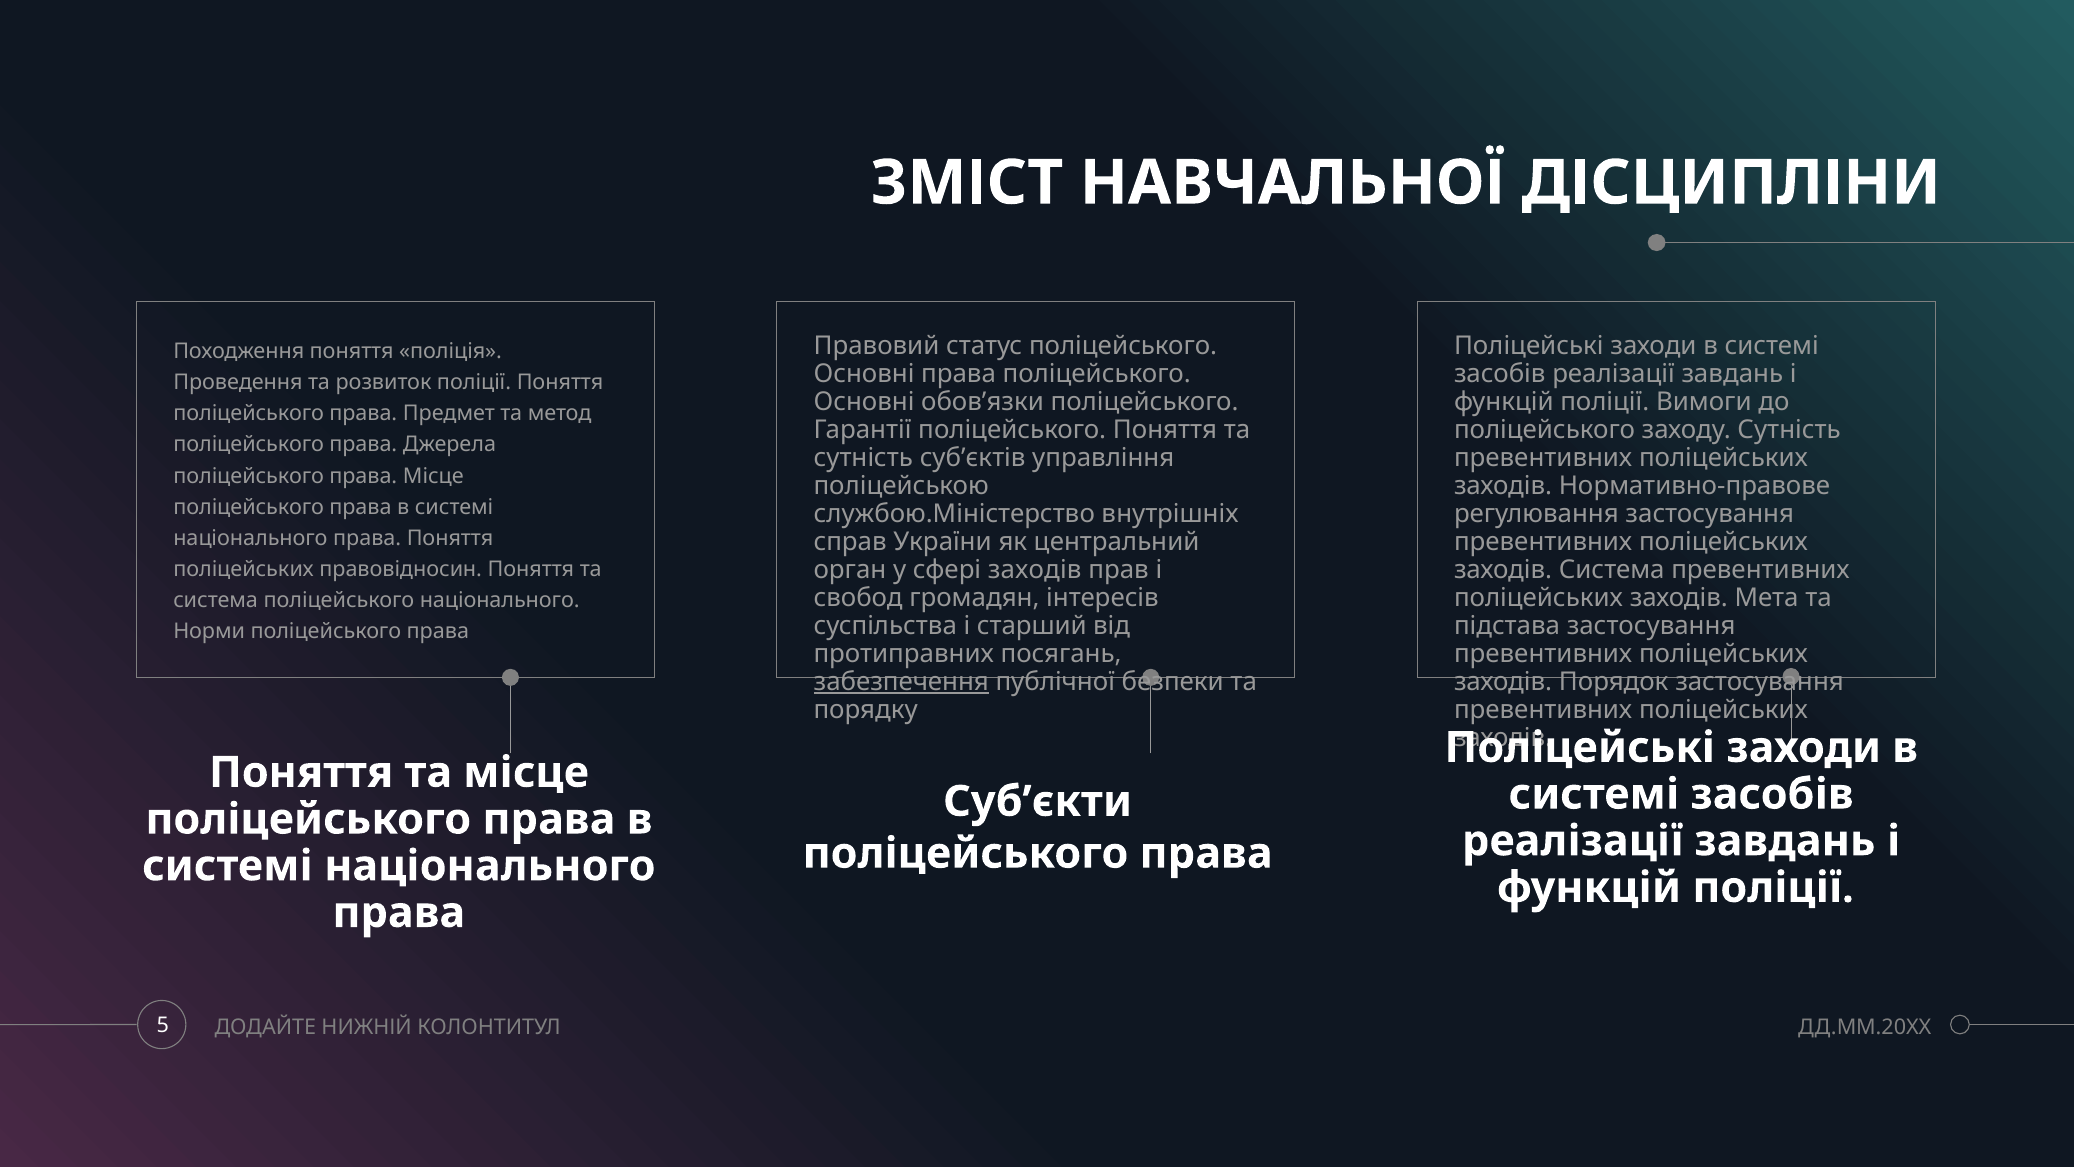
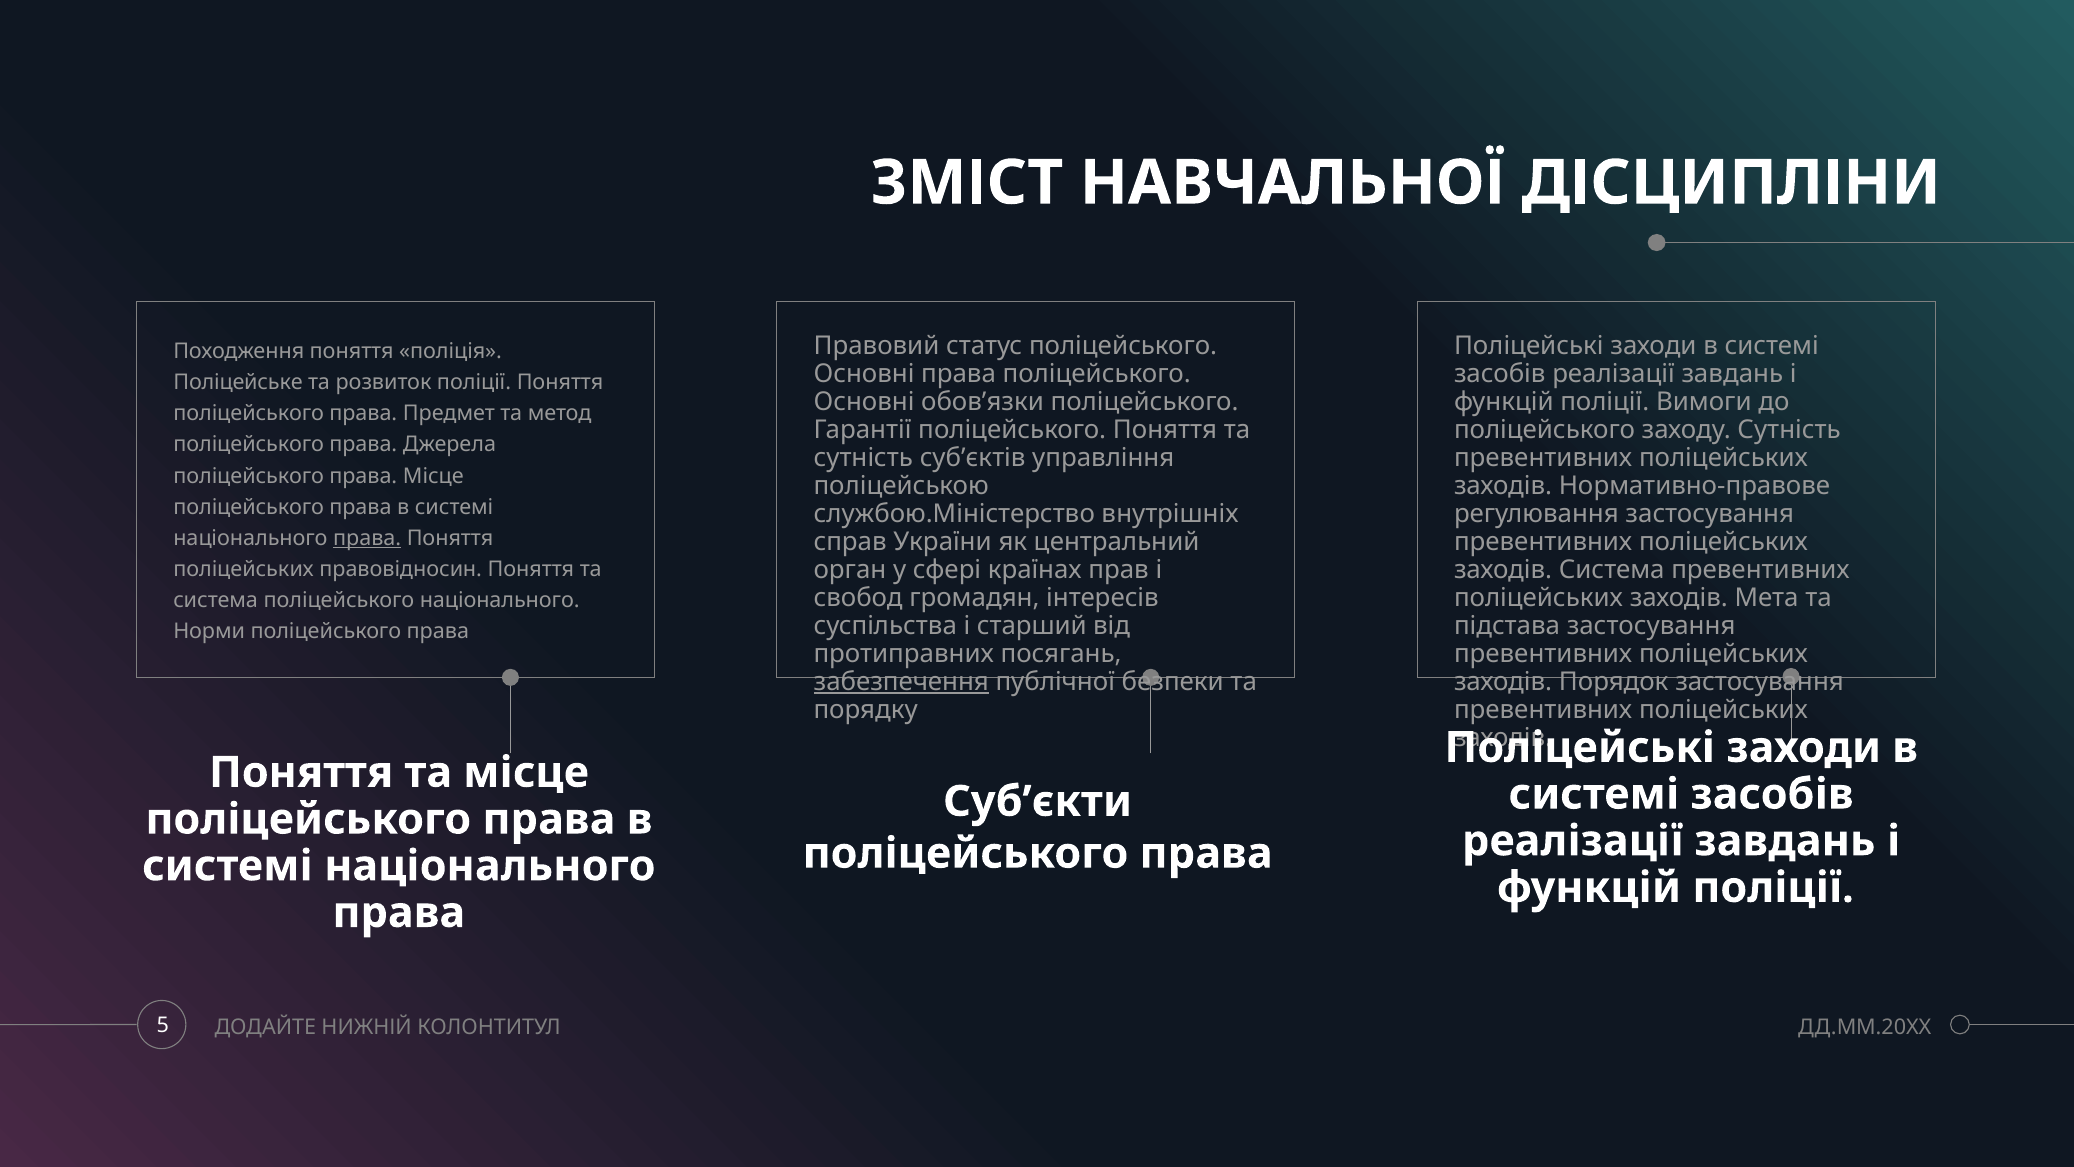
Проведення: Проведення -> Поліцейське
права at (367, 538) underline: none -> present
сфері заходів: заходів -> країнах
